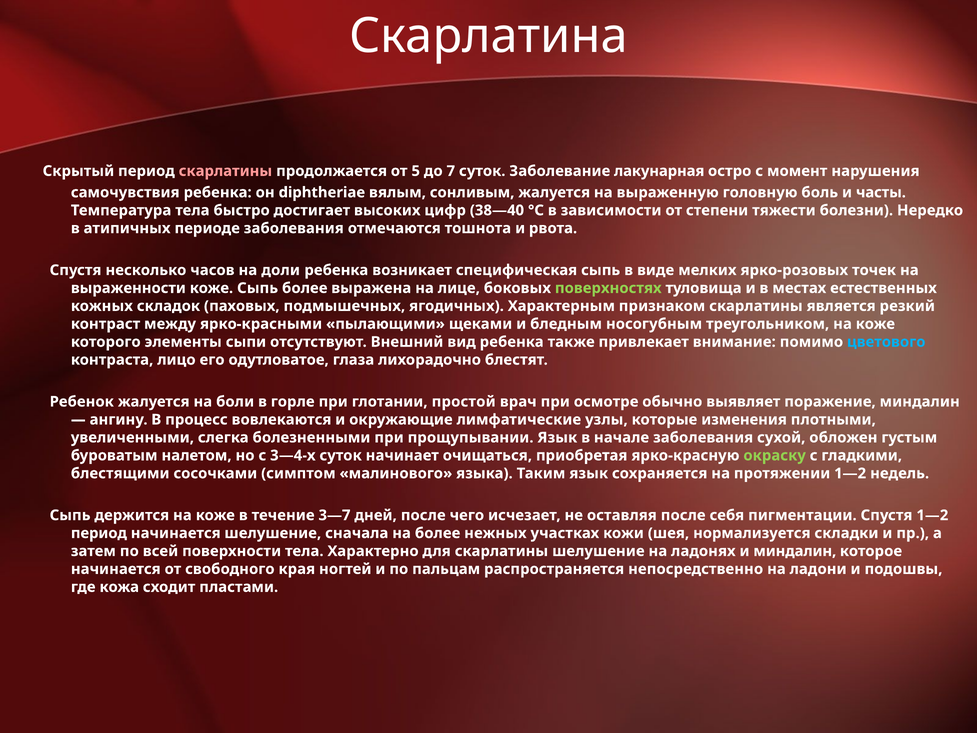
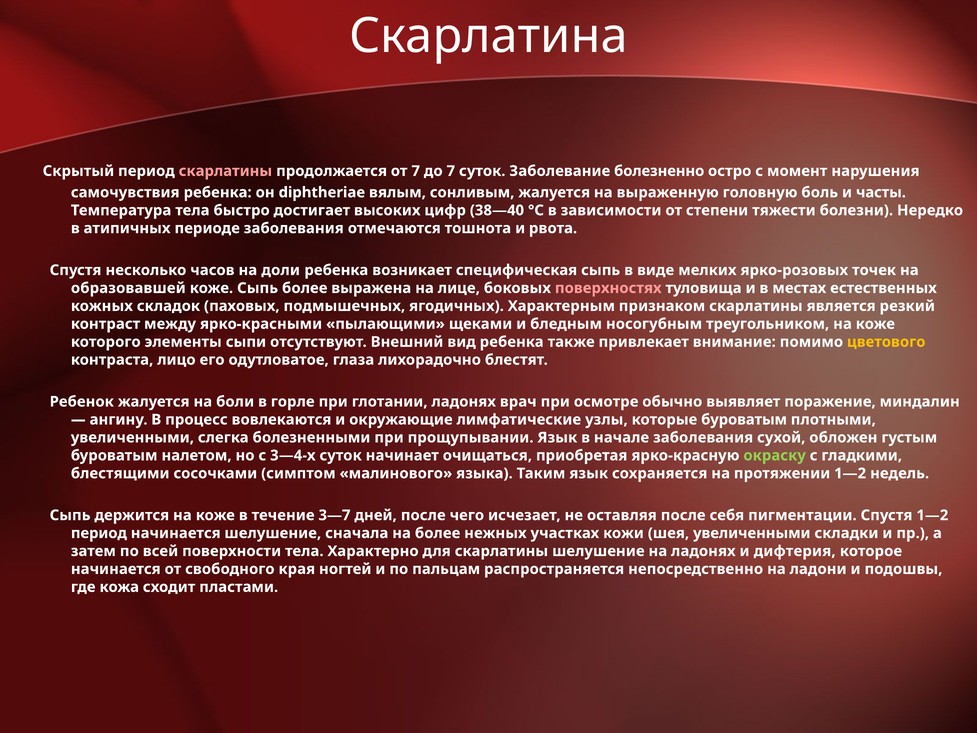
от 5: 5 -> 7
лакунарная: лакунарная -> болезненно
выраженности: выраженности -> образовавшей
поверхностях colour: light green -> pink
цветового colour: light blue -> yellow
глотании простой: простой -> ладонях
которые изменения: изменения -> буроватым
шея нормализуется: нормализуется -> увеличенными
и миндалин: миндалин -> дифтерия
